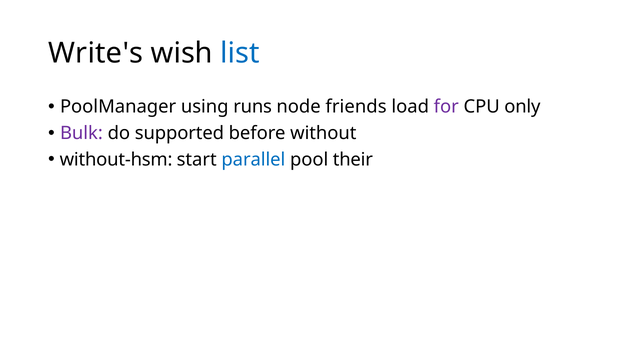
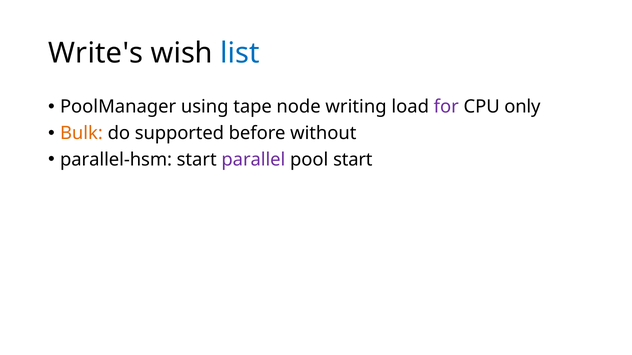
runs: runs -> tape
friends: friends -> writing
Bulk colour: purple -> orange
without-hsm: without-hsm -> parallel-hsm
parallel colour: blue -> purple
pool their: their -> start
